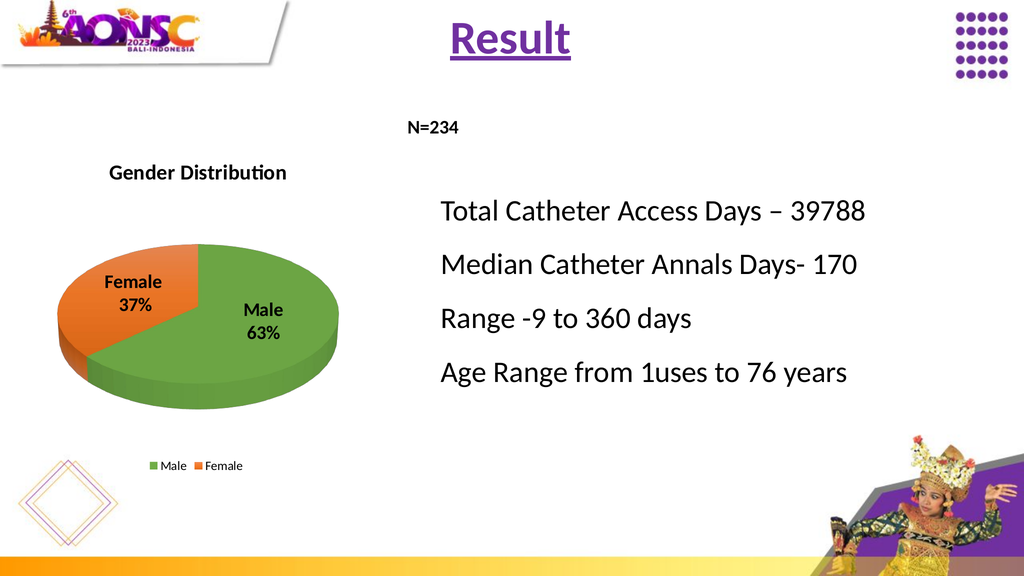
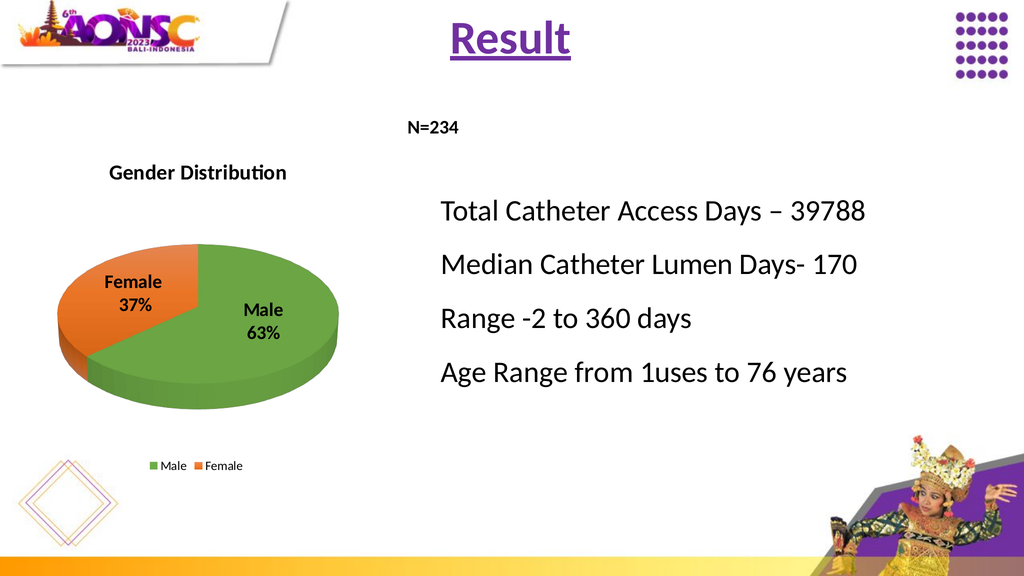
Annals: Annals -> Lumen
-9: -9 -> -2
